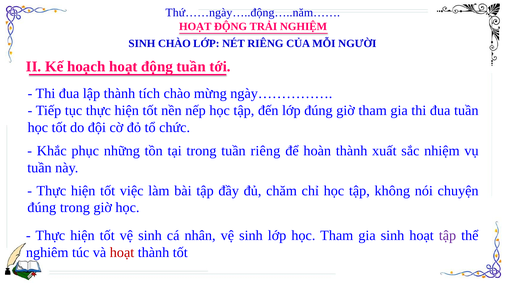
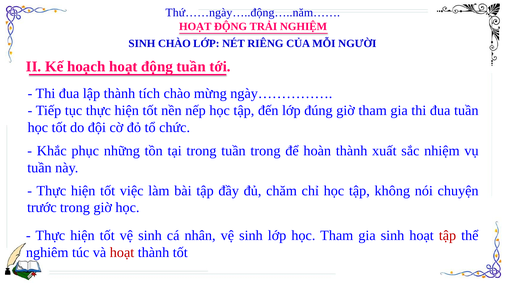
tuần riêng: riêng -> trong
đúng at (42, 208): đúng -> trước
tập at (447, 236) colour: purple -> red
